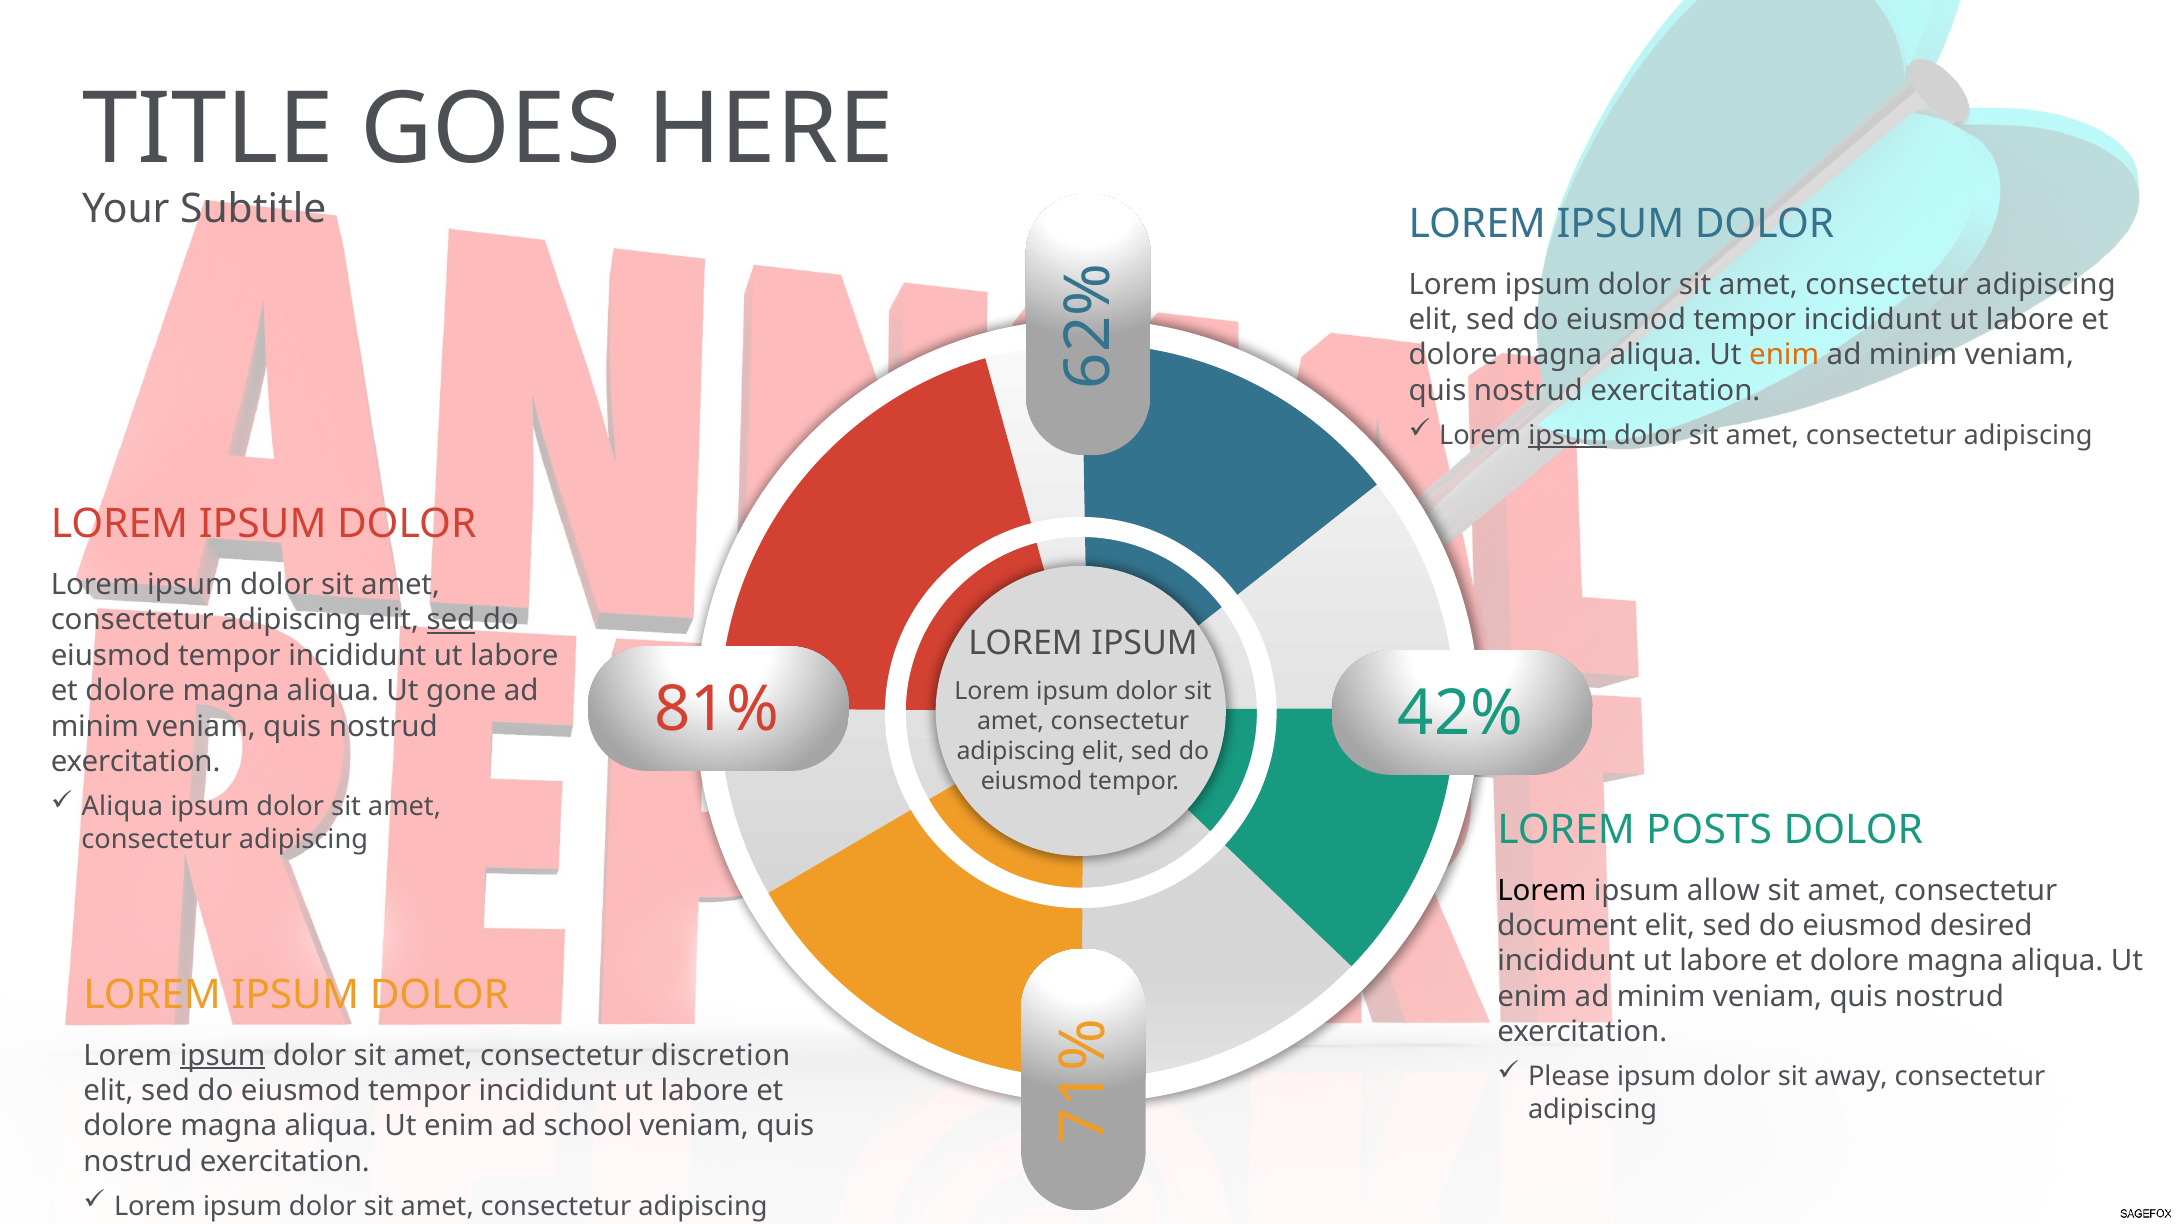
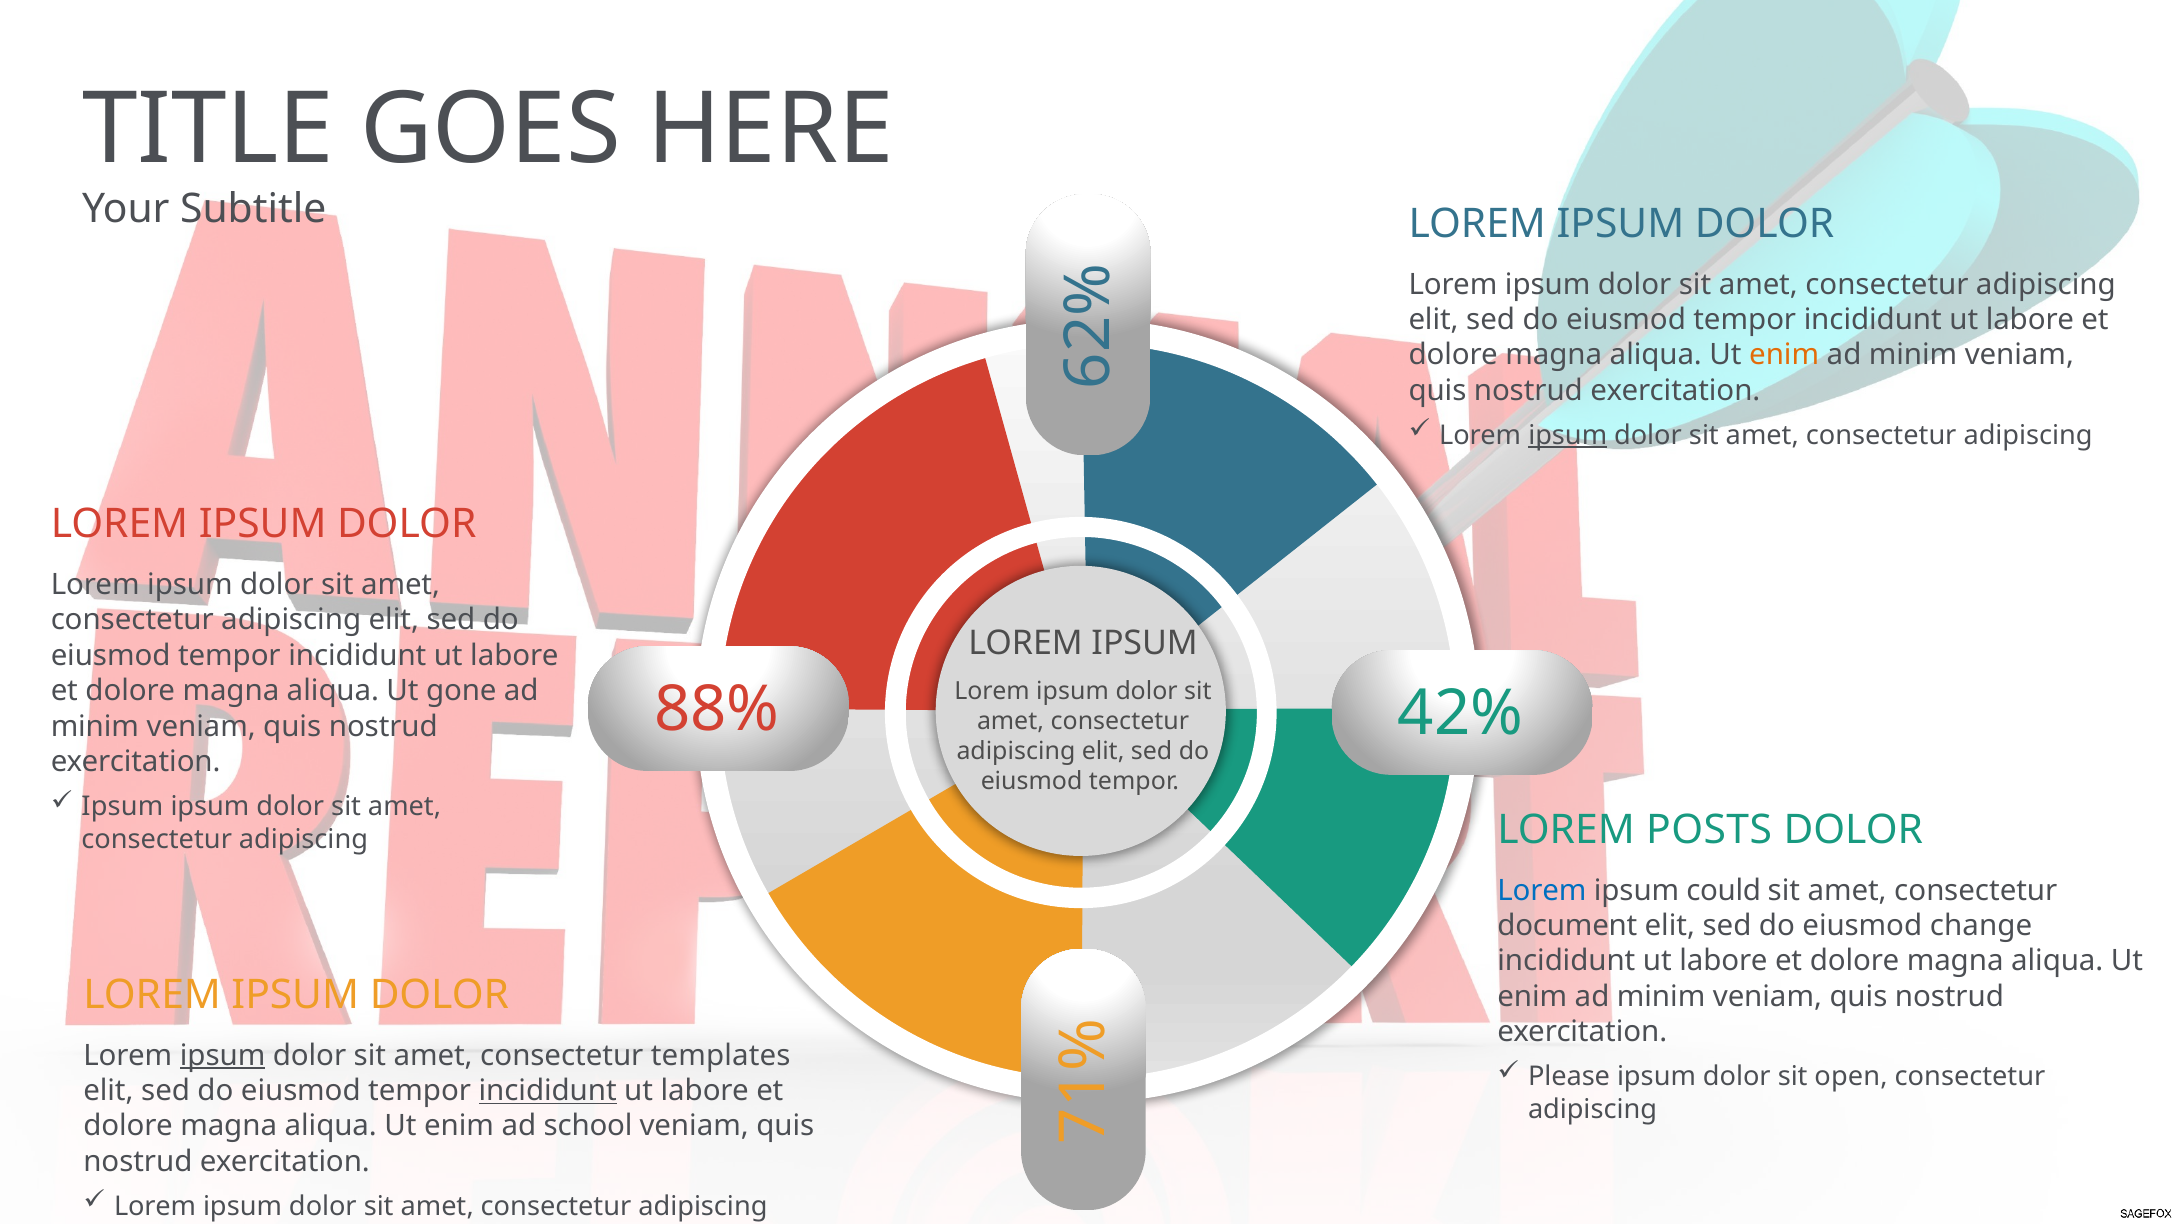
sed at (451, 620) underline: present -> none
81%: 81% -> 88%
Aliqua at (122, 806): Aliqua -> Ipsum
Lorem at (1542, 890) colour: black -> blue
allow: allow -> could
desired: desired -> change
discretion: discretion -> templates
away: away -> open
incididunt at (548, 1091) underline: none -> present
